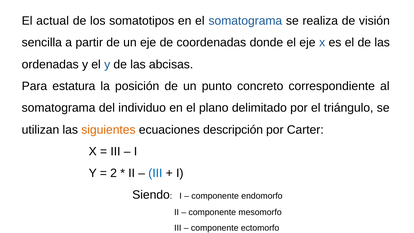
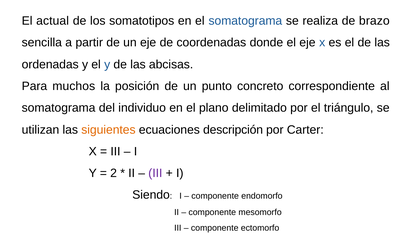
visión: visión -> brazo
estatura: estatura -> muchos
III at (155, 173) colour: blue -> purple
